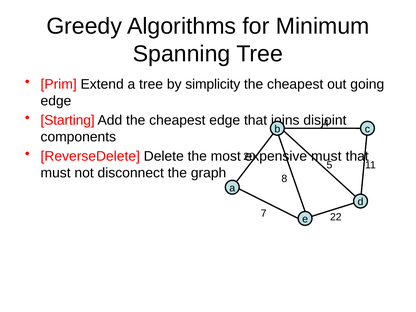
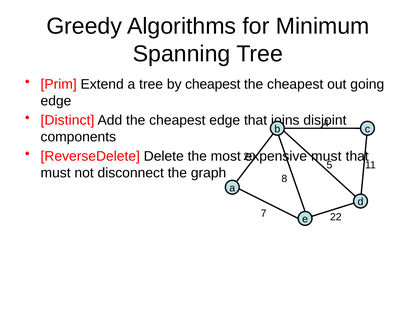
by simplicity: simplicity -> cheapest
Starting: Starting -> Distinct
